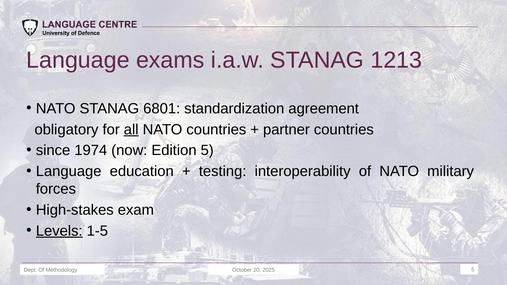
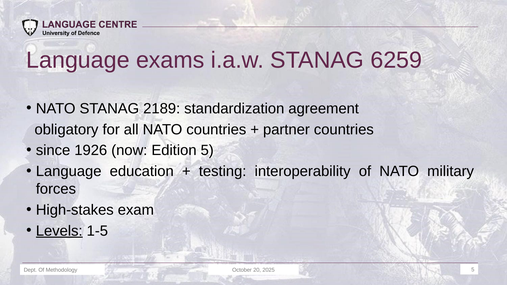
1213: 1213 -> 6259
6801: 6801 -> 2189
all underline: present -> none
1974: 1974 -> 1926
